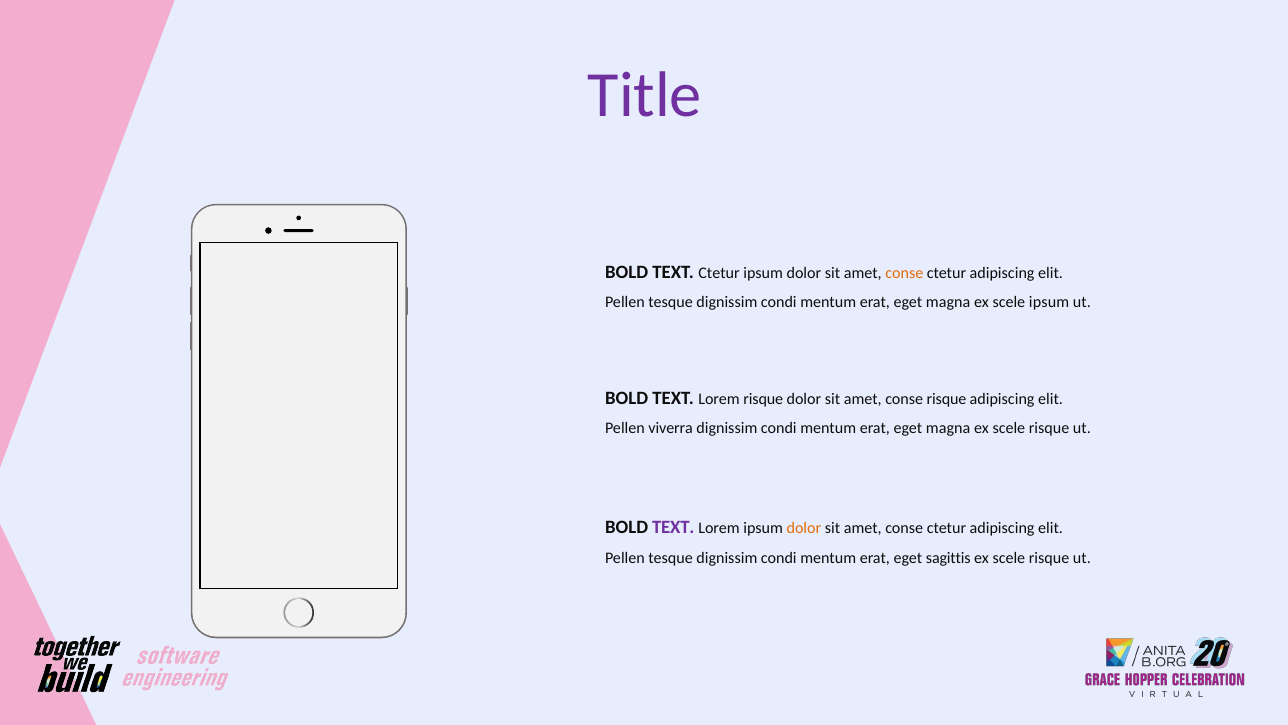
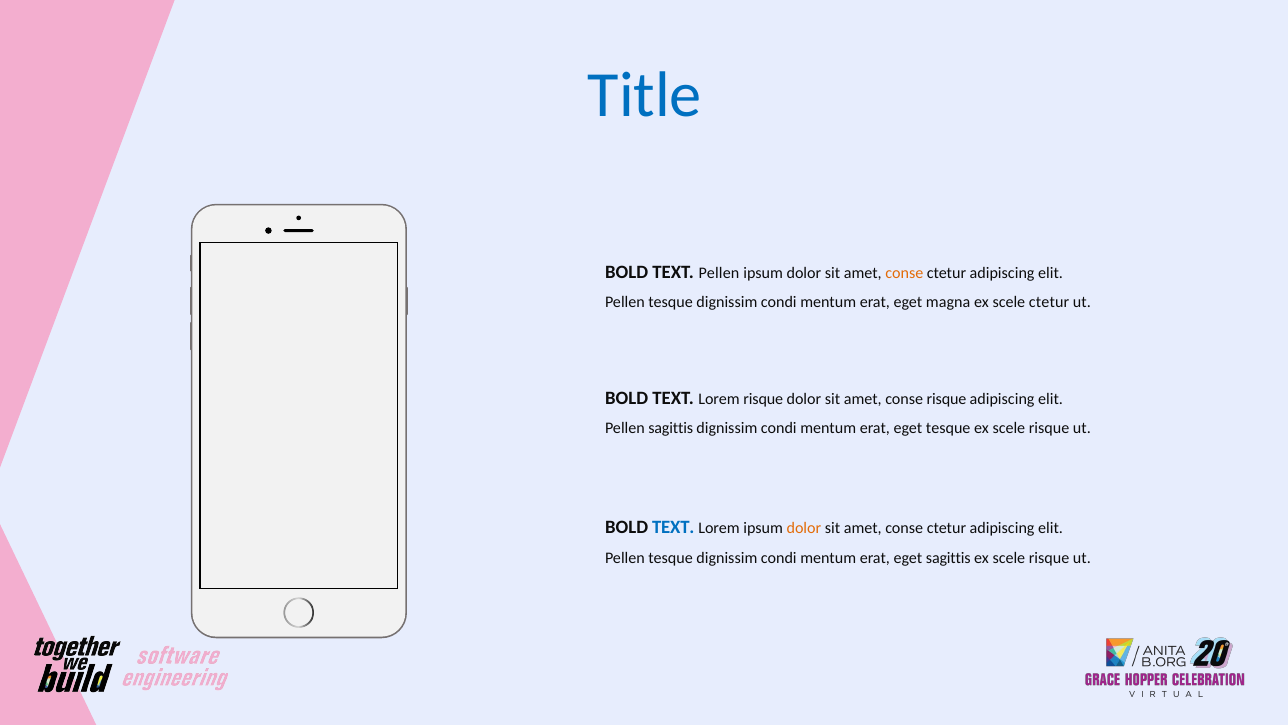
Title colour: purple -> blue
TEXT Ctetur: Ctetur -> Pellen
scele ipsum: ipsum -> ctetur
Pellen viverra: viverra -> sagittis
magna at (948, 428): magna -> tesque
TEXT at (673, 527) colour: purple -> blue
